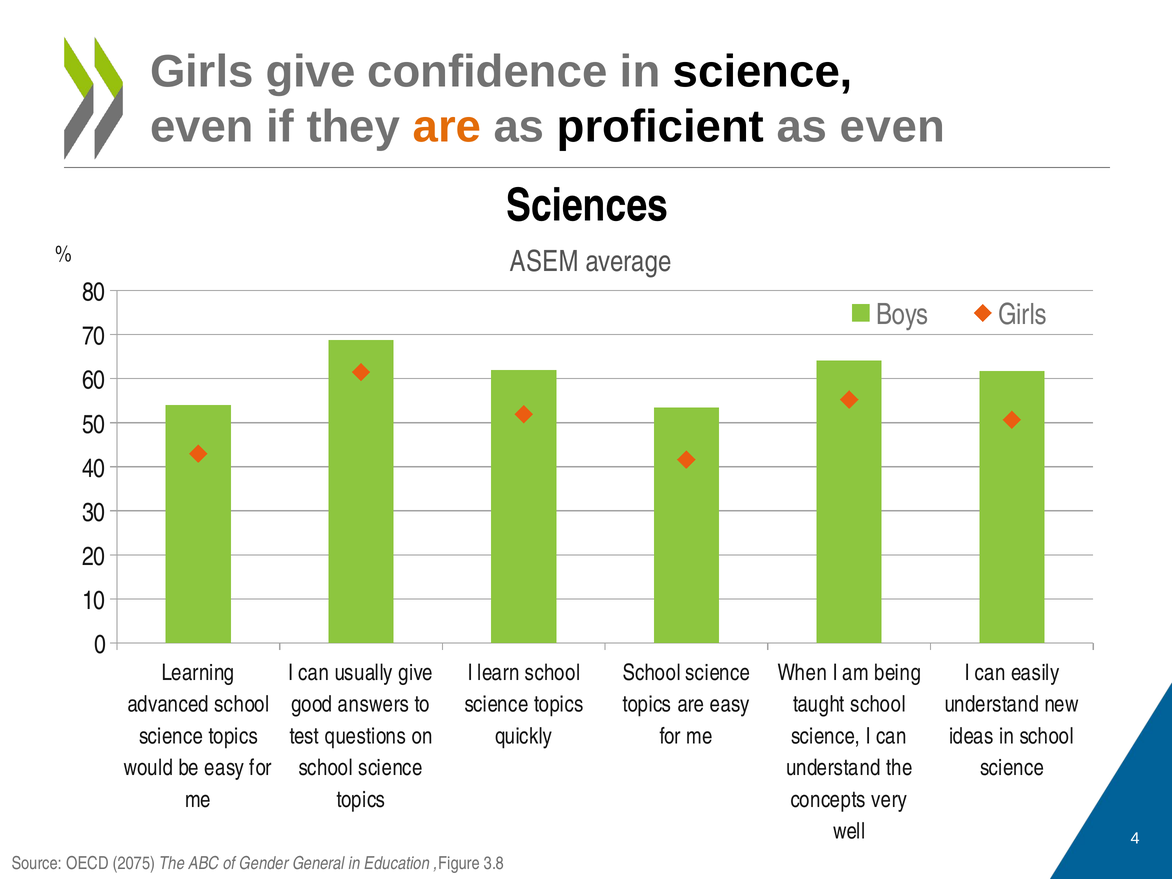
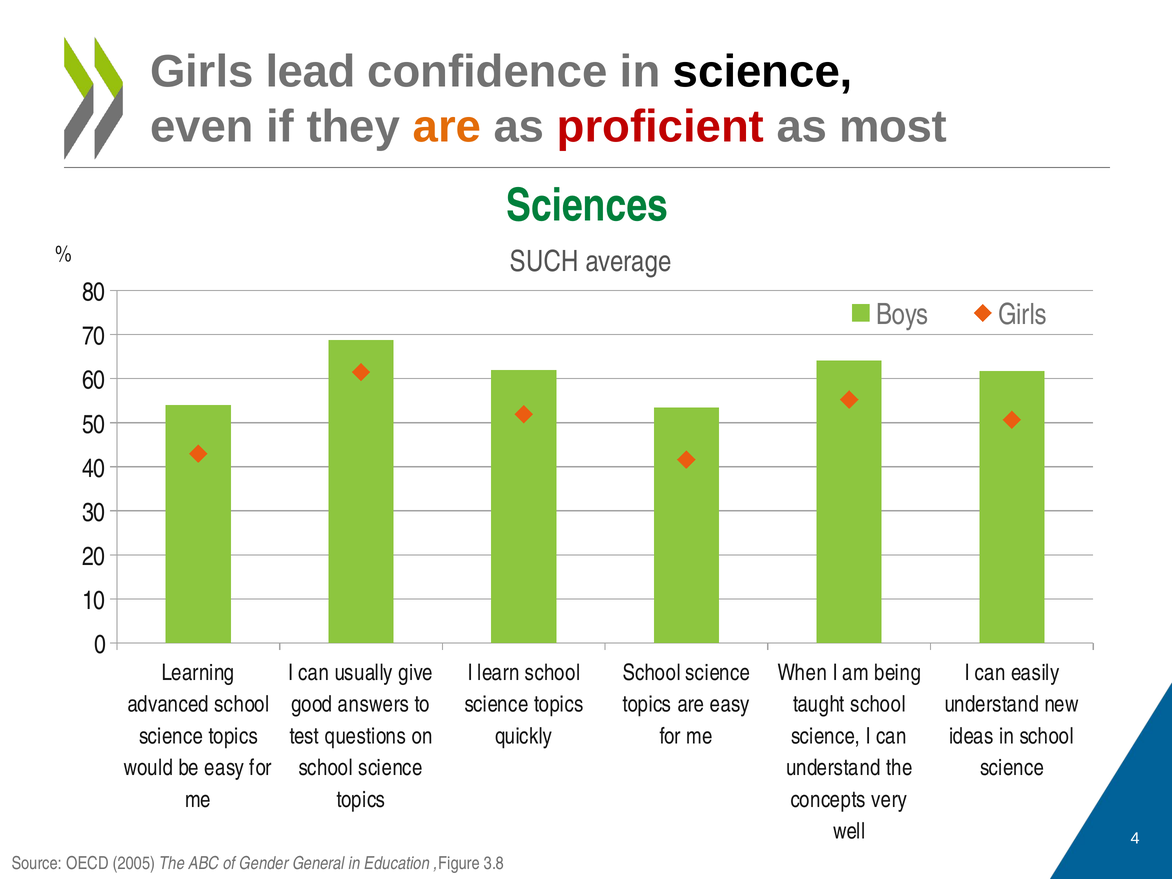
Girls give: give -> lead
proficient colour: black -> red
as even: even -> most
Sciences colour: black -> green
ASEM: ASEM -> SUCH
2075: 2075 -> 2005
